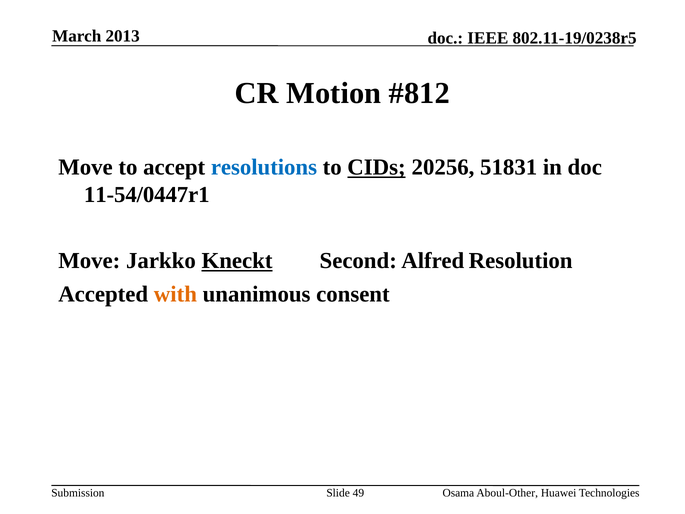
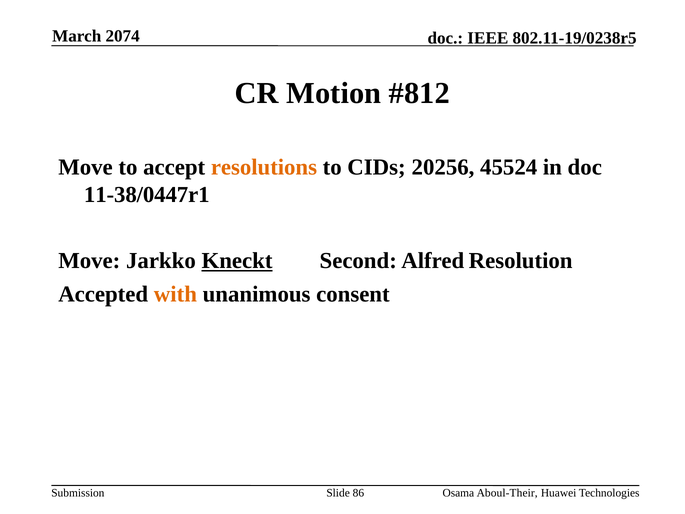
2013: 2013 -> 2074
resolutions colour: blue -> orange
CIDs underline: present -> none
51831: 51831 -> 45524
11-54/0447r1: 11-54/0447r1 -> 11-38/0447r1
49: 49 -> 86
Aboul-Other: Aboul-Other -> Aboul-Their
